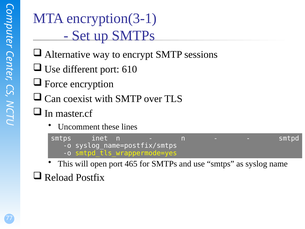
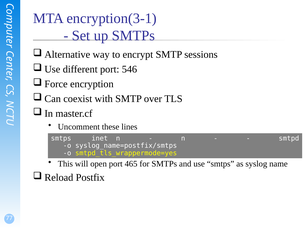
610: 610 -> 546
